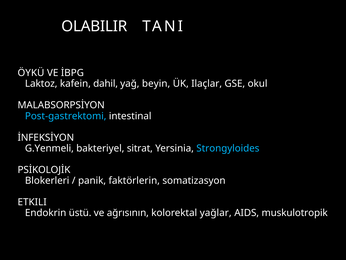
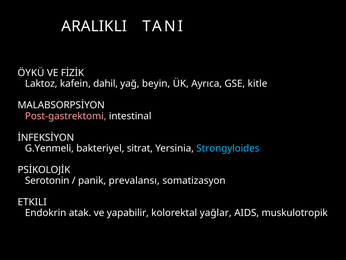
OLABILIR: OLABILIR -> ARALIKLI
İBPG: İBPG -> FİZİK
Ilaçlar: Ilaçlar -> Ayrıca
okul: okul -> kitle
Post-gastrektomi colour: light blue -> pink
Blokerleri: Blokerleri -> Serotonin
faktörlerin: faktörlerin -> prevalansı
üstü: üstü -> atak
ağrısının: ağrısının -> yapabilir
